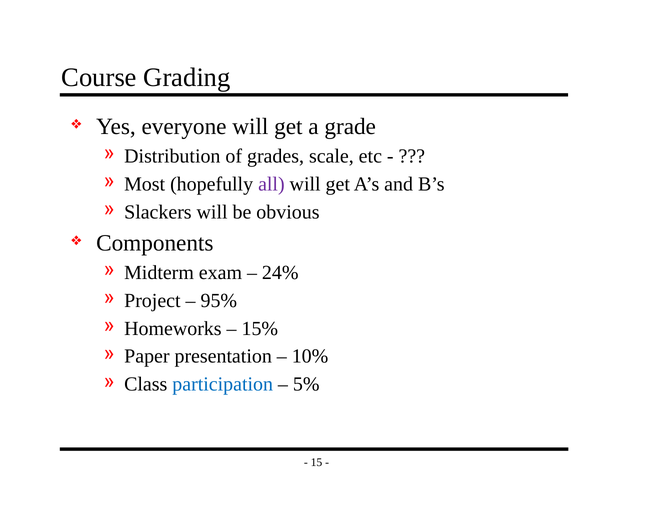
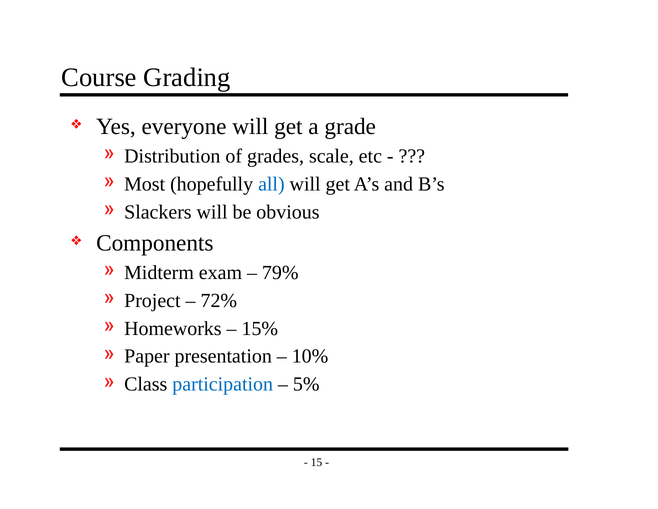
all colour: purple -> blue
24%: 24% -> 79%
95%: 95% -> 72%
